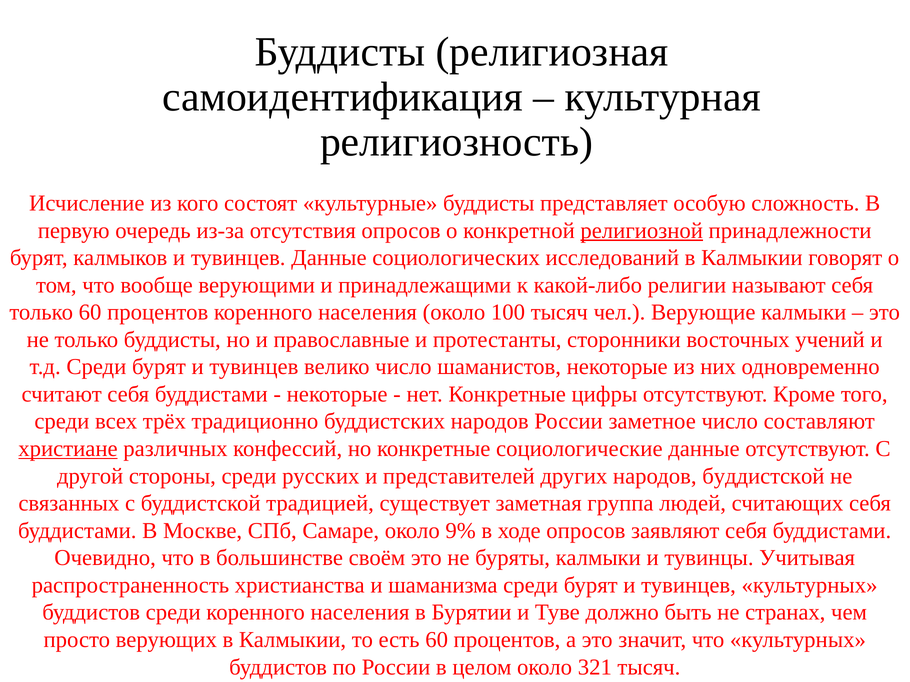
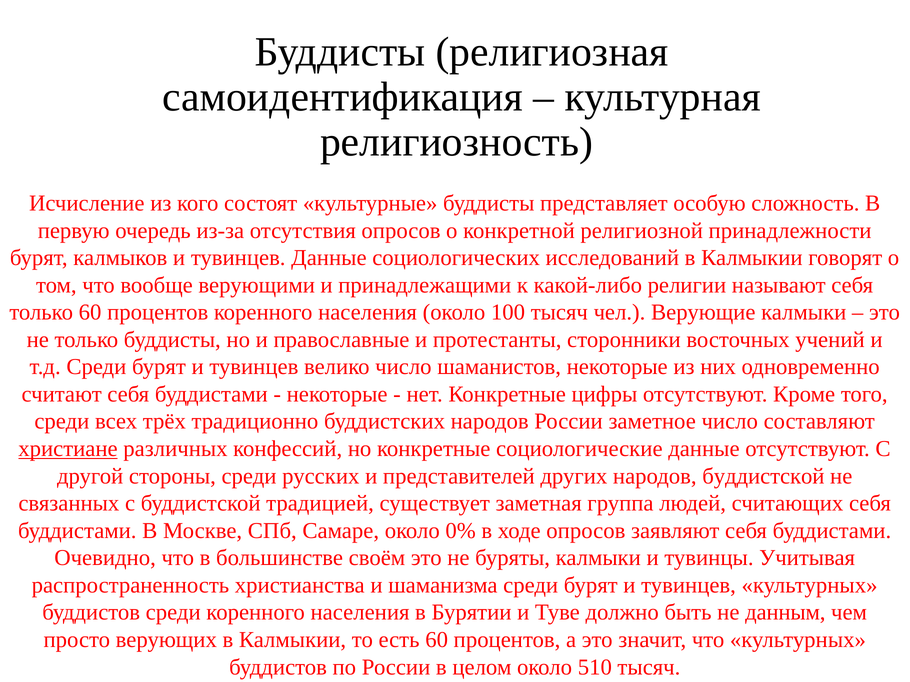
религиозной underline: present -> none
9%: 9% -> 0%
странах: странах -> данным
321: 321 -> 510
